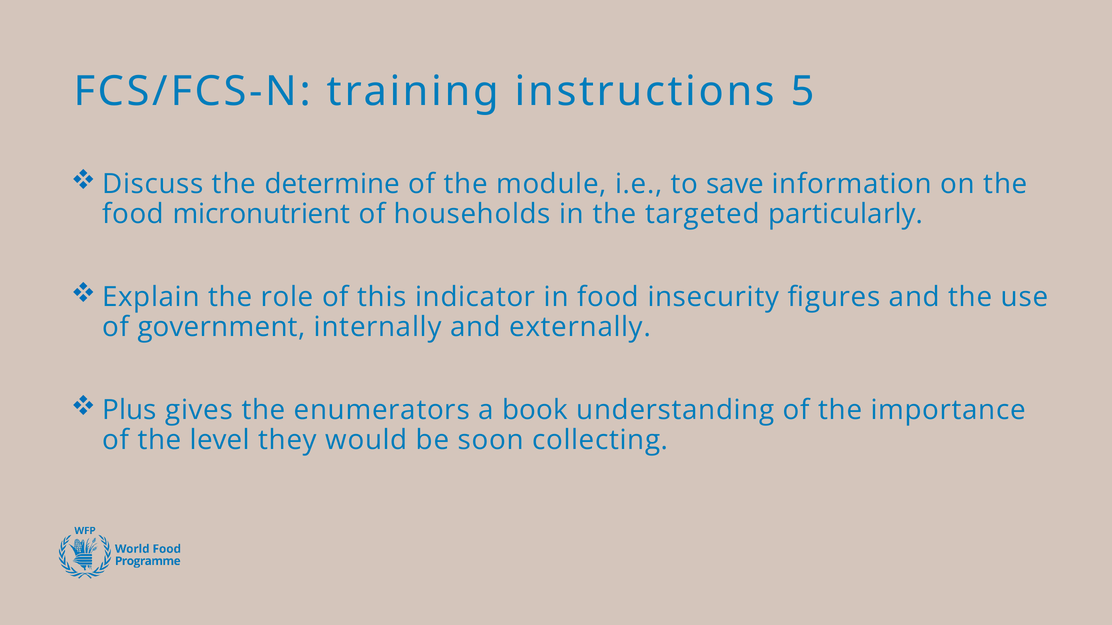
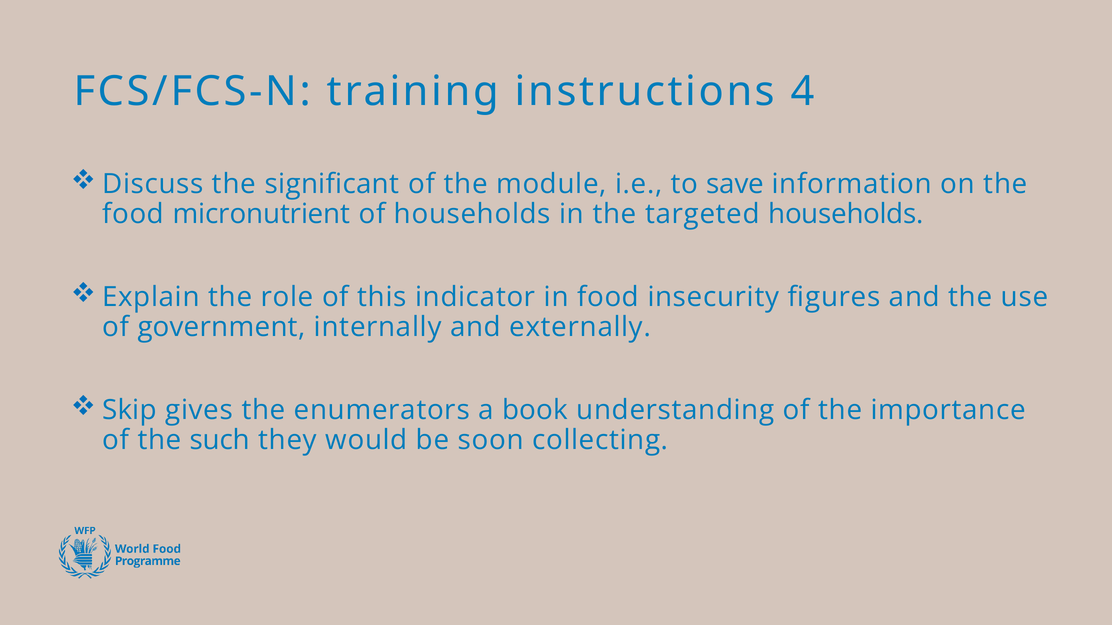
5: 5 -> 4
determine: determine -> significant
targeted particularly: particularly -> households
Plus: Plus -> Skip
level: level -> such
